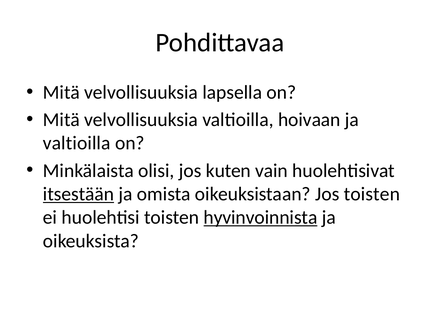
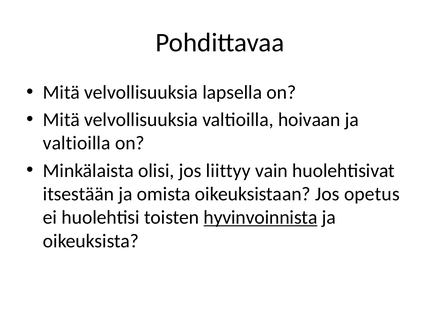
kuten: kuten -> liittyy
itsestään underline: present -> none
Jos toisten: toisten -> opetus
